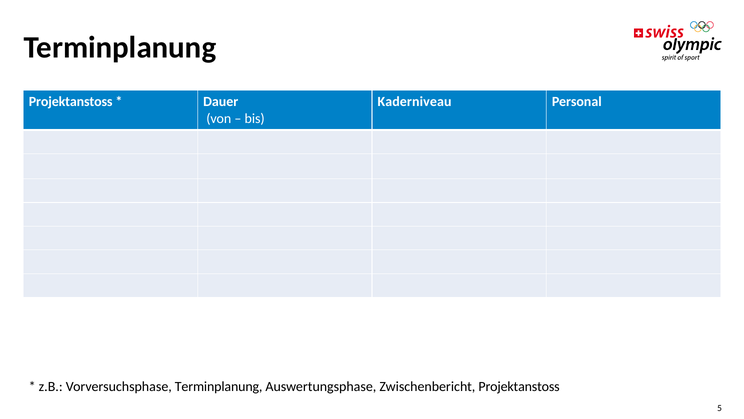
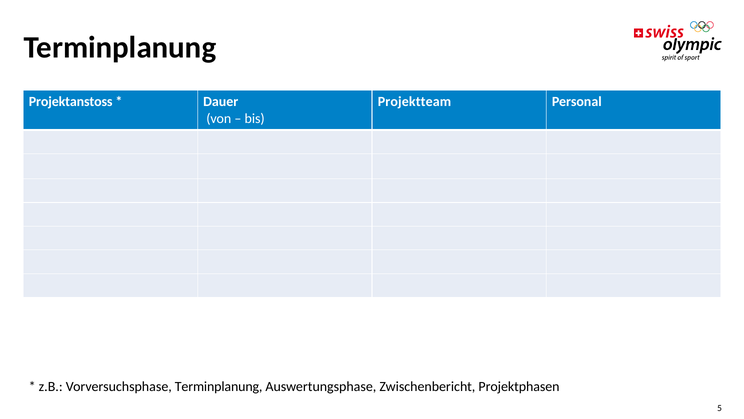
Kaderniveau: Kaderniveau -> Projektteam
Zwischenbericht Projektanstoss: Projektanstoss -> Projektphasen
